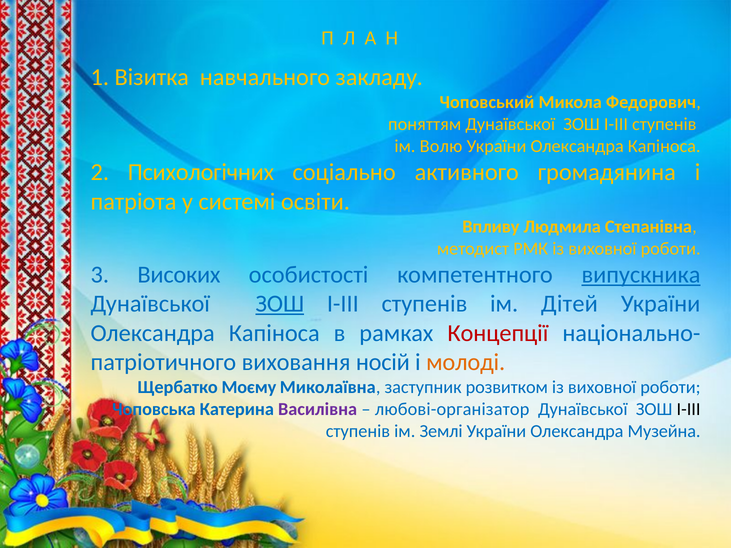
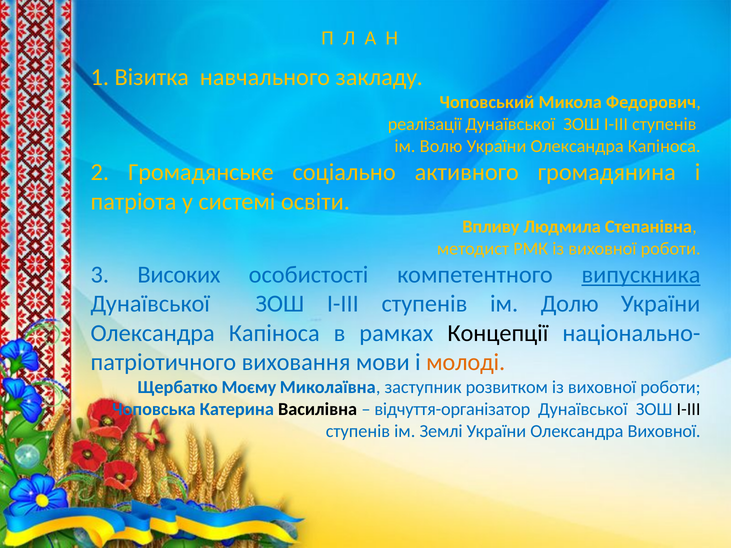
поняттям: поняттям -> реалізації
Психологічних: Психологічних -> Громадянське
ЗОШ at (280, 304) underline: present -> none
Дітей: Дітей -> Долю
Концепції colour: red -> black
носій: носій -> мови
Василівна colour: purple -> black
любові-організатор: любові-організатор -> відчуття-організатор
Олександра Музейна: Музейна -> Виховної
